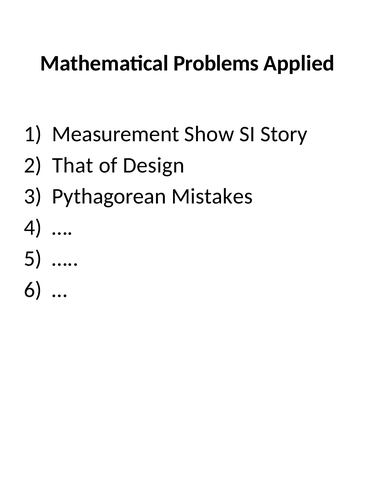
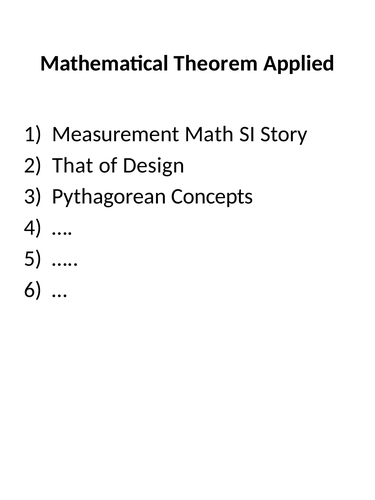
Problems: Problems -> Theorem
Show: Show -> Math
Mistakes: Mistakes -> Concepts
